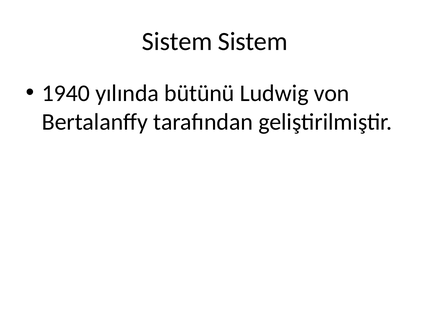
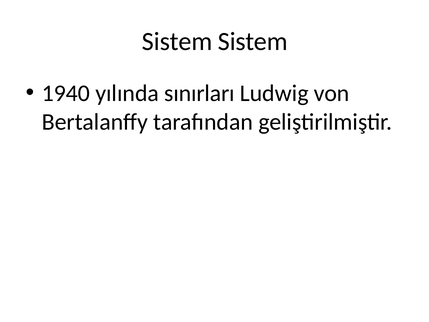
bütünü: bütünü -> sınırları
